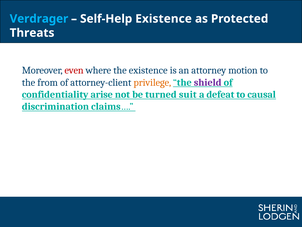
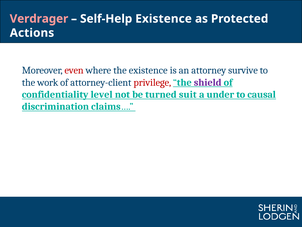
Verdrager colour: light blue -> pink
Threats: Threats -> Actions
motion: motion -> survive
from: from -> work
privilege colour: orange -> red
arise: arise -> level
defeat: defeat -> under
